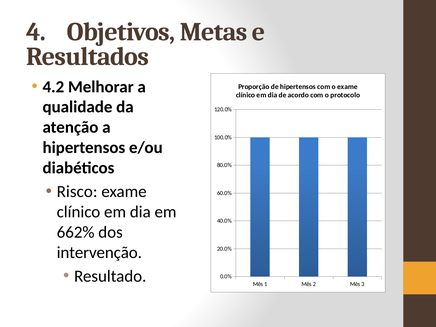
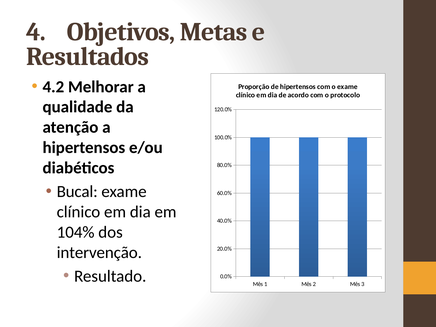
Risco: Risco -> Bucal
662%: 662% -> 104%
